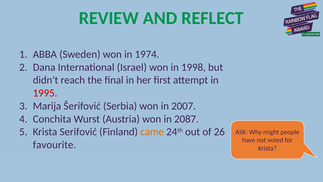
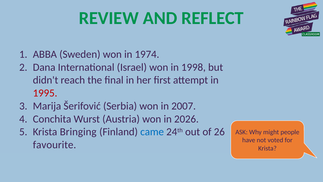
2087: 2087 -> 2026
Serifović: Serifović -> Bringing
came colour: orange -> blue
